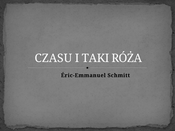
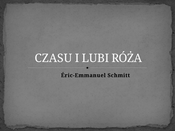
TAKI: TAKI -> LUBI
